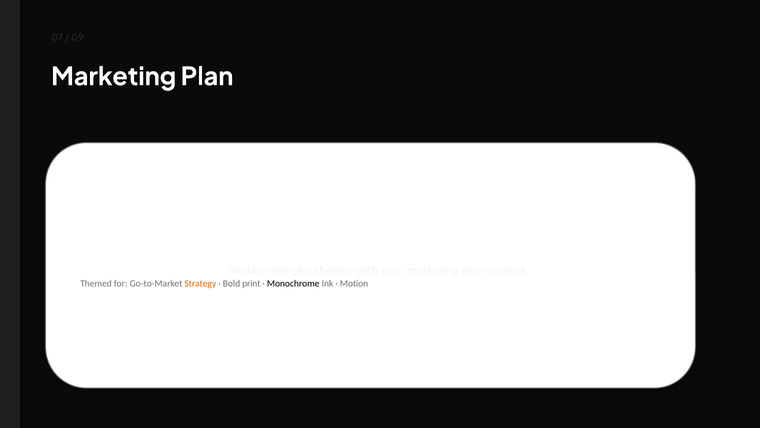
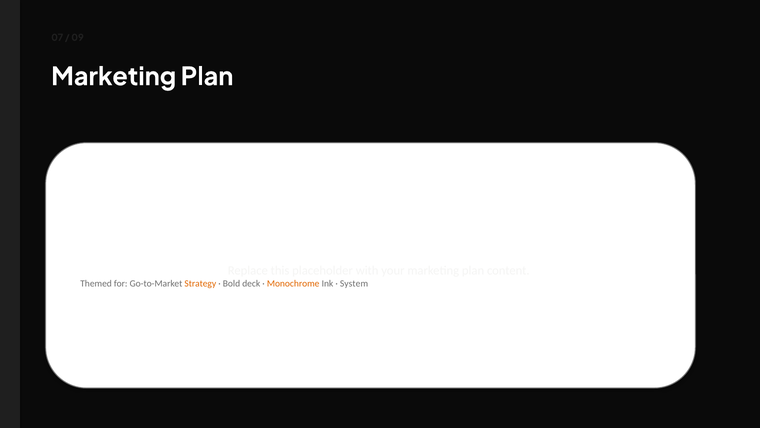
print: print -> deck
Monochrome colour: black -> orange
Motion: Motion -> System
